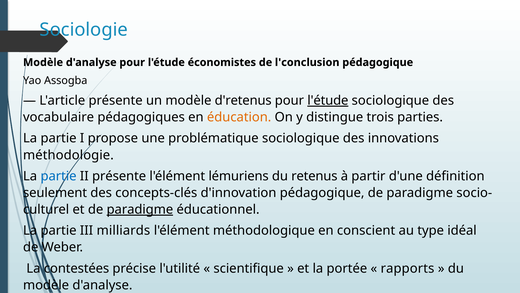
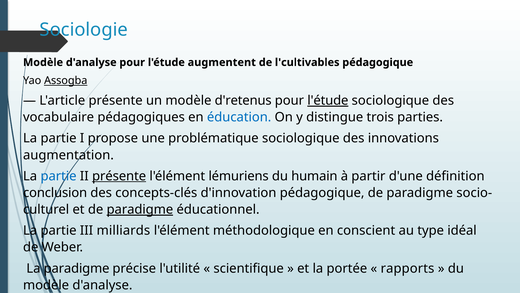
économistes: économistes -> augmentent
l'conclusion: l'conclusion -> l'cultivables
Assogba underline: none -> present
éducation colour: orange -> blue
méthodologie: méthodologie -> augmentation
présente at (119, 176) underline: none -> present
retenus: retenus -> humain
seulement: seulement -> conclusion
La contestées: contestées -> paradigme
